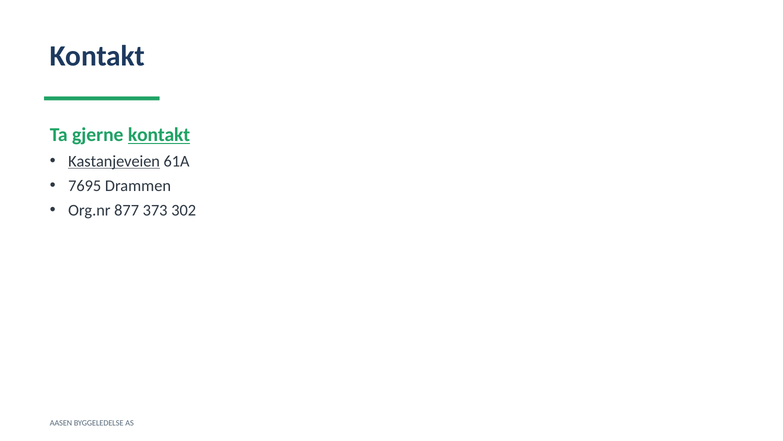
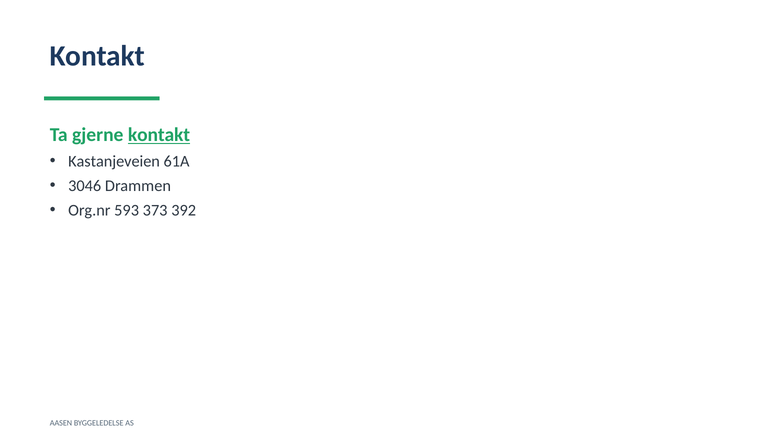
Kastanjeveien underline: present -> none
7695: 7695 -> 3046
877: 877 -> 593
302: 302 -> 392
